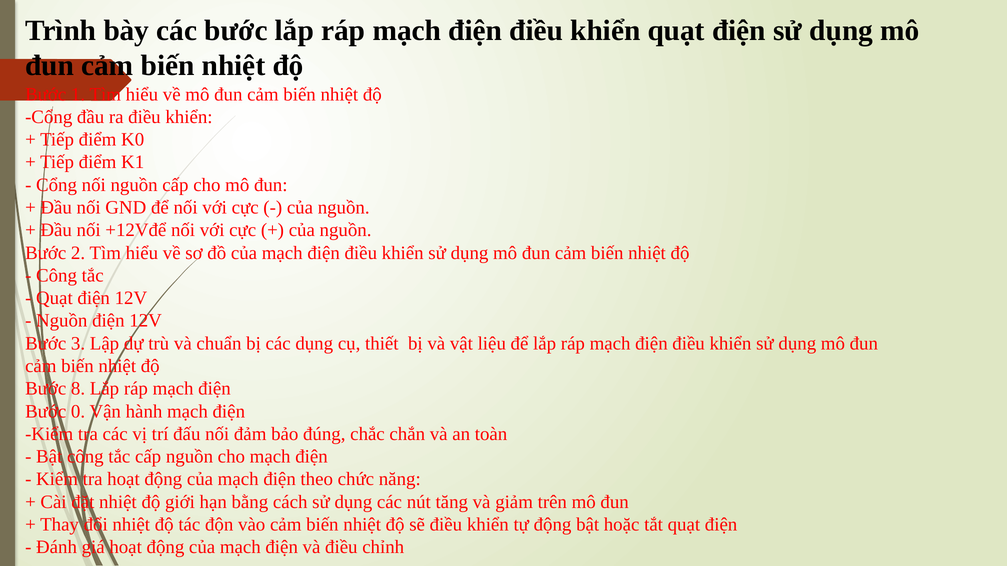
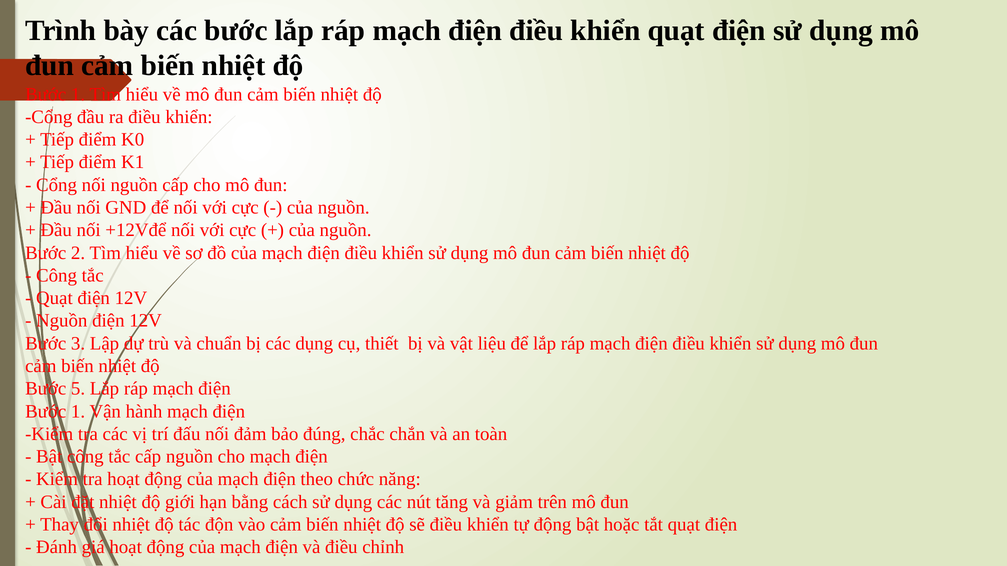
8: 8 -> 5
0 at (78, 412): 0 -> 1
